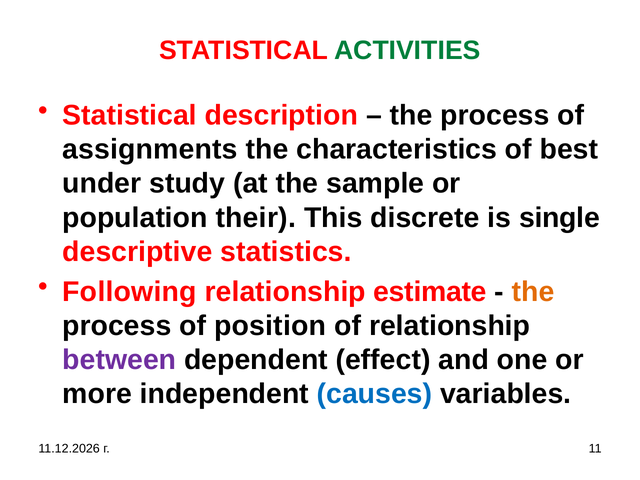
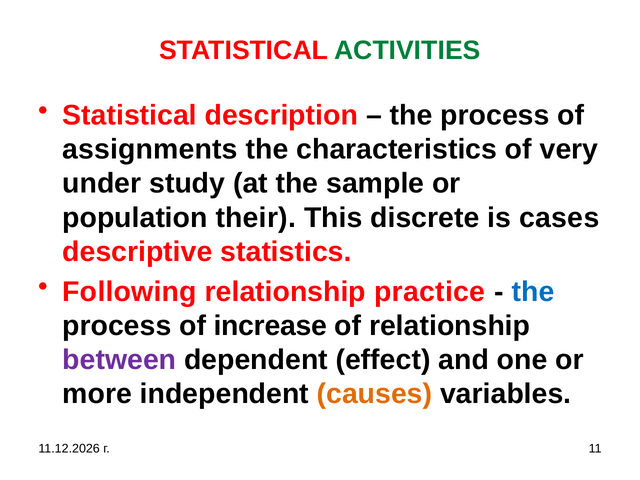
best: best -> very
single: single -> cases
estimate: estimate -> practice
the at (533, 292) colour: orange -> blue
position: position -> increase
causes colour: blue -> orange
